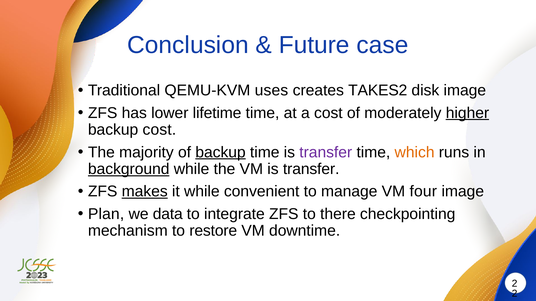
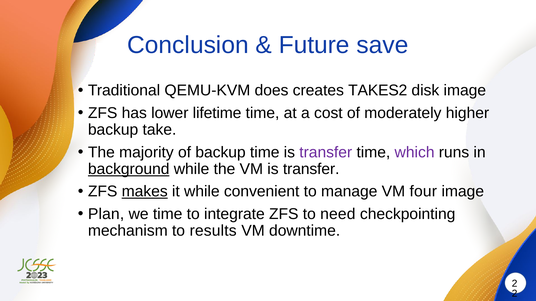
case: case -> save
uses: uses -> does
higher underline: present -> none
backup cost: cost -> take
backup at (221, 152) underline: present -> none
which colour: orange -> purple
we data: data -> time
there: there -> need
restore: restore -> results
